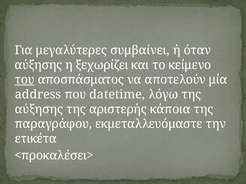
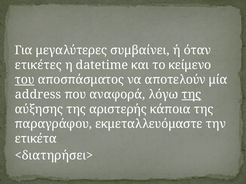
αύξησης at (38, 65): αύξησης -> ετικέτες
ξεχωρίζει: ξεχωρίζει -> datetime
datetime: datetime -> αναφορά
της at (191, 95) underline: none -> present
<προκαλέσει>: <προκαλέσει> -> <διατηρήσει>
